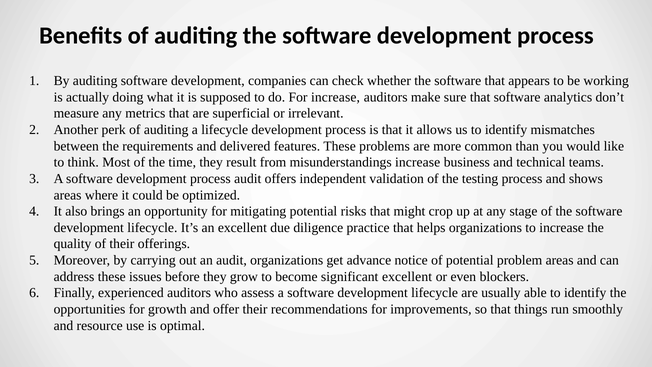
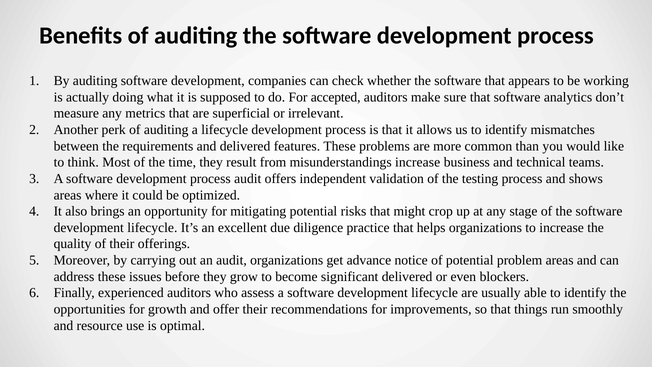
For increase: increase -> accepted
significant excellent: excellent -> delivered
